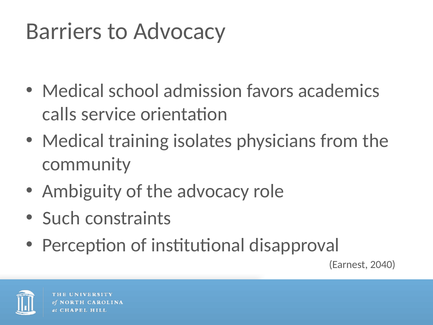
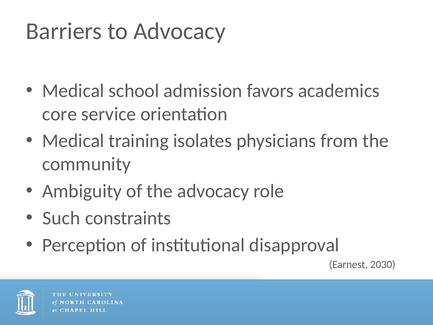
calls: calls -> core
2040: 2040 -> 2030
